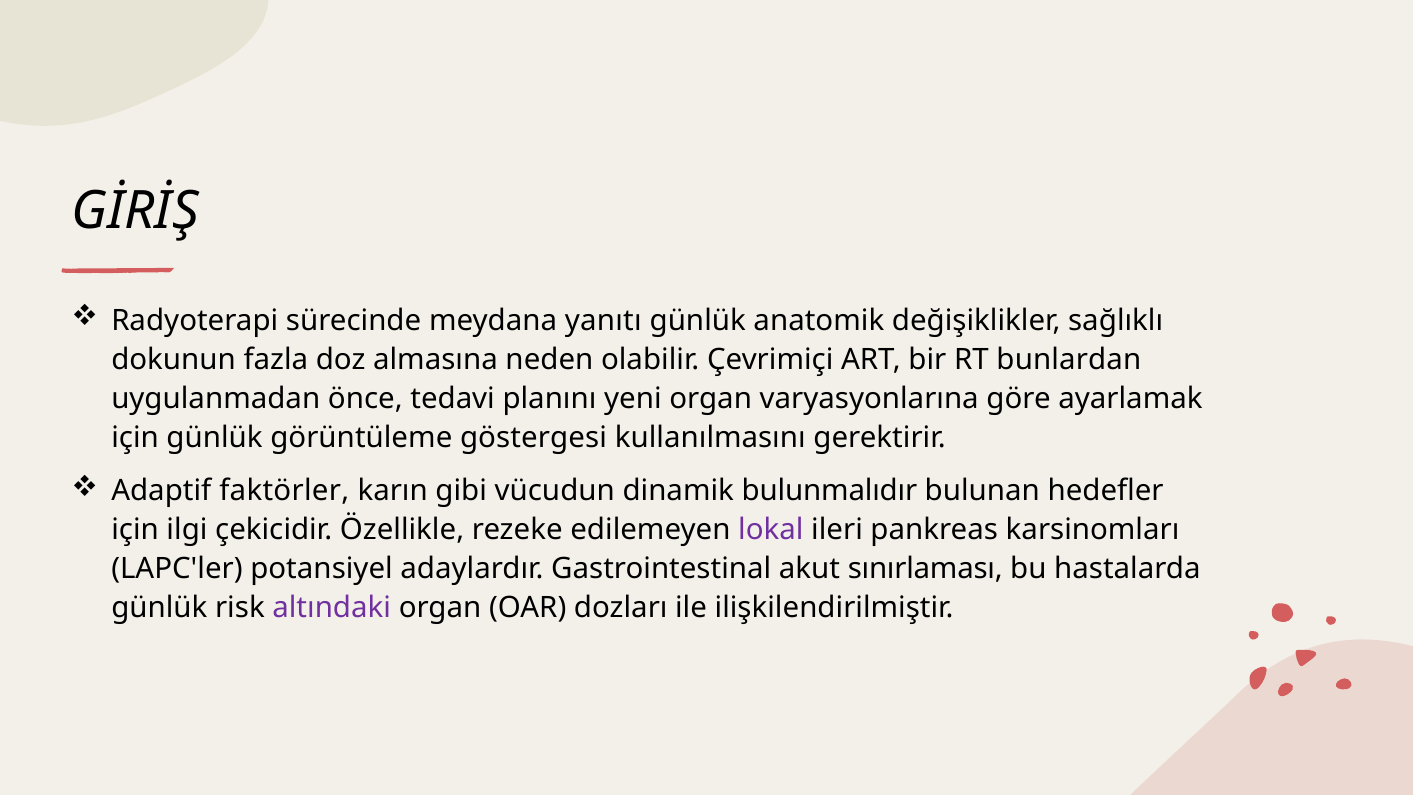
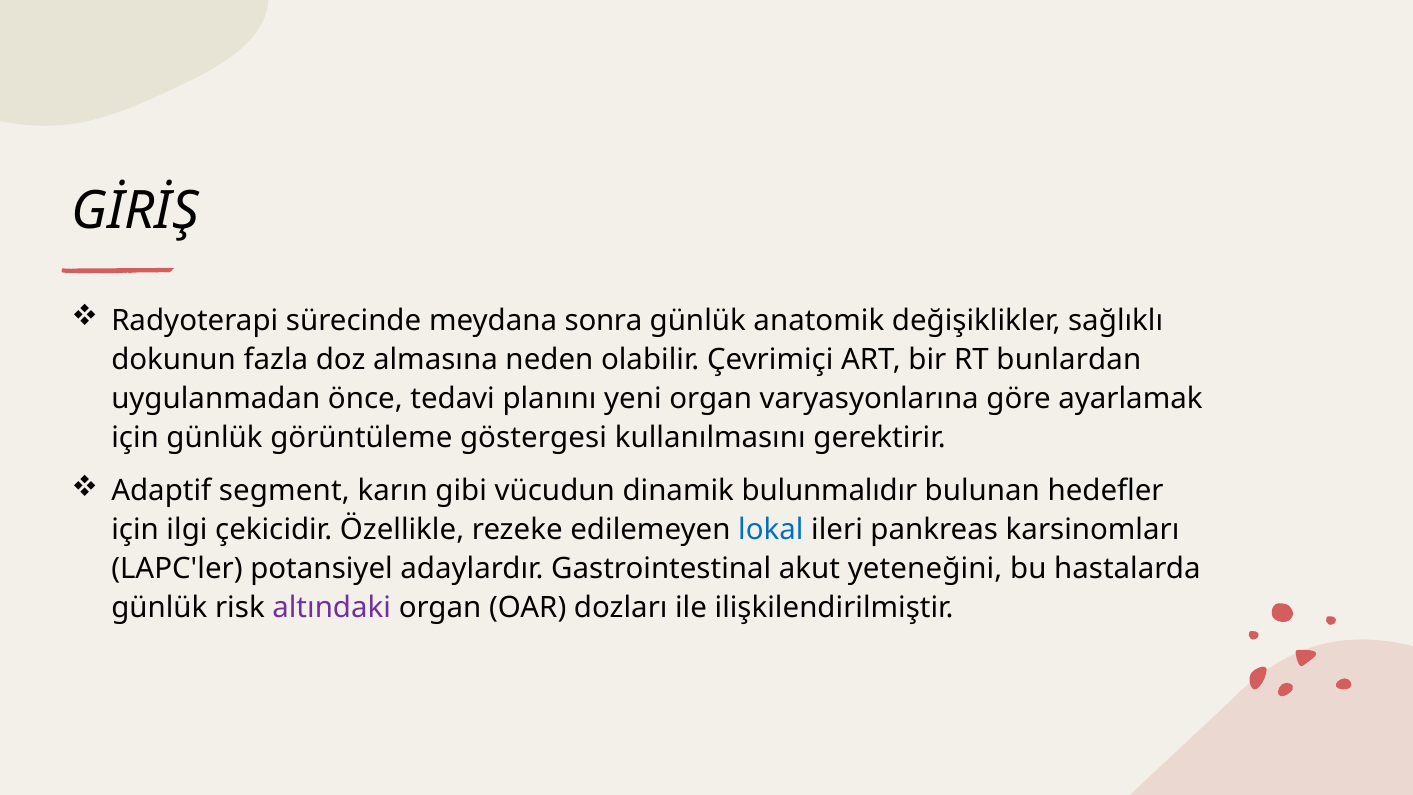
yanıtı: yanıtı -> sonra
faktörler: faktörler -> segment
lokal colour: purple -> blue
sınırlaması: sınırlaması -> yeteneğini
